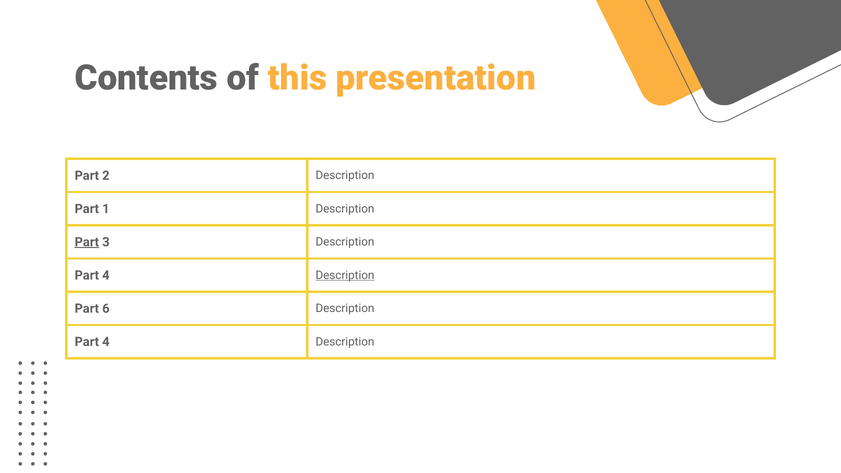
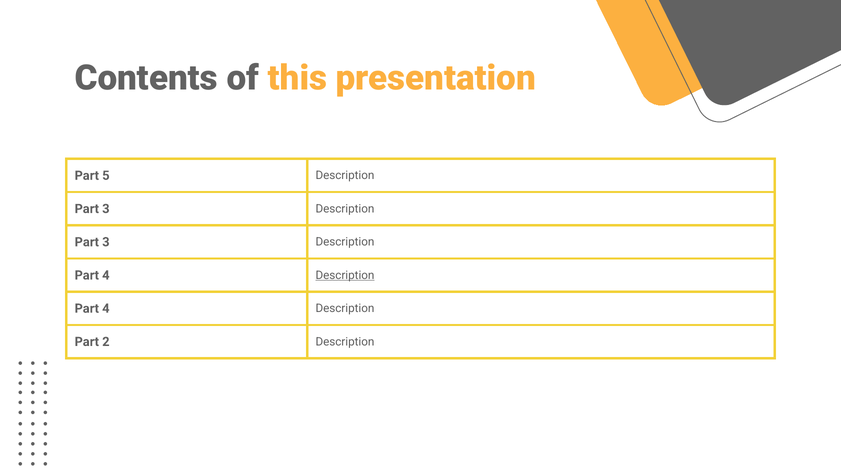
2: 2 -> 5
1 at (106, 209): 1 -> 3
Part at (87, 242) underline: present -> none
6 at (106, 309): 6 -> 4
4 at (106, 342): 4 -> 2
